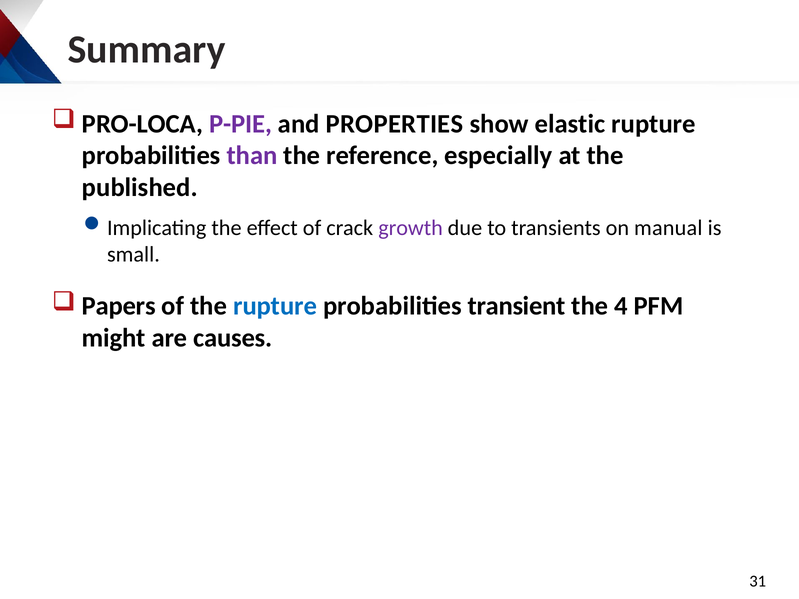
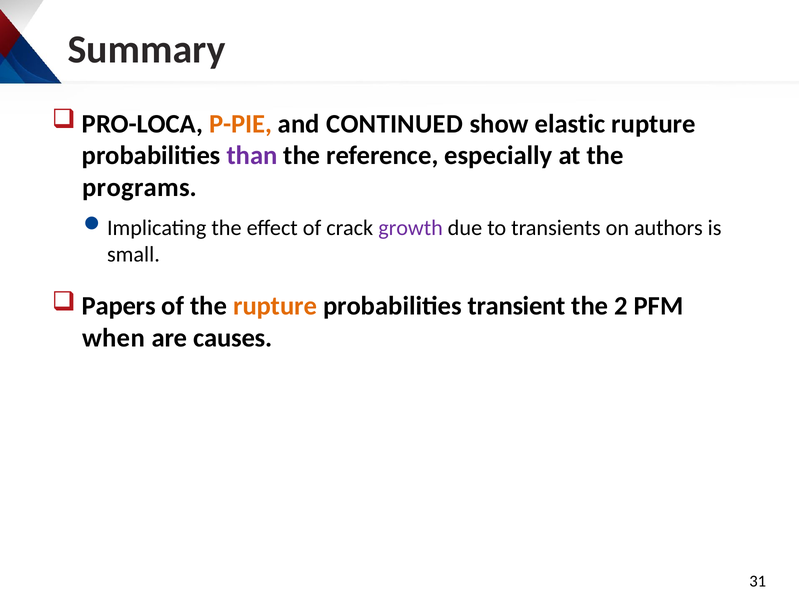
P-PIE colour: purple -> orange
PROPERTIES: PROPERTIES -> CONTINUED
published: published -> programs
manual: manual -> authors
rupture at (275, 306) colour: blue -> orange
4: 4 -> 2
might: might -> when
